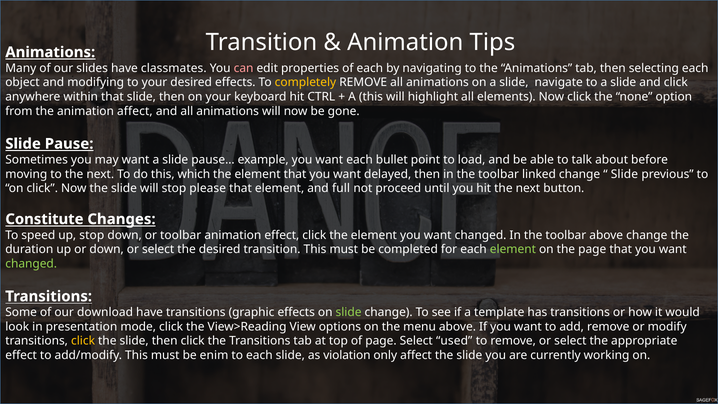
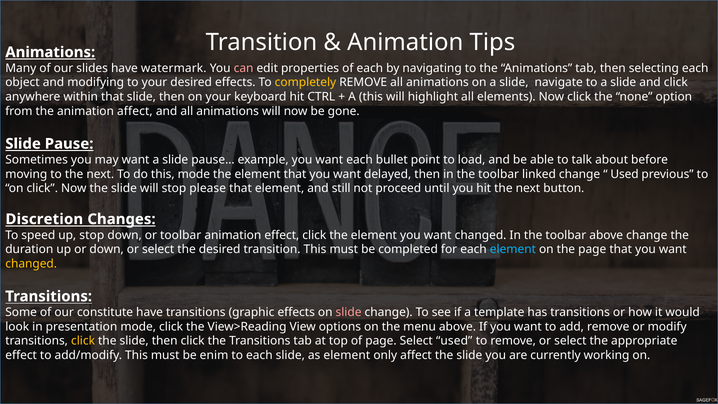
classmates: classmates -> watermark
this which: which -> mode
Slide at (624, 174): Slide -> Used
full: full -> still
Constitute: Constitute -> Discretion
element at (513, 249) colour: light green -> light blue
changed at (31, 264) colour: light green -> yellow
download: download -> constitute
slide at (349, 312) colour: light green -> pink
as violation: violation -> element
